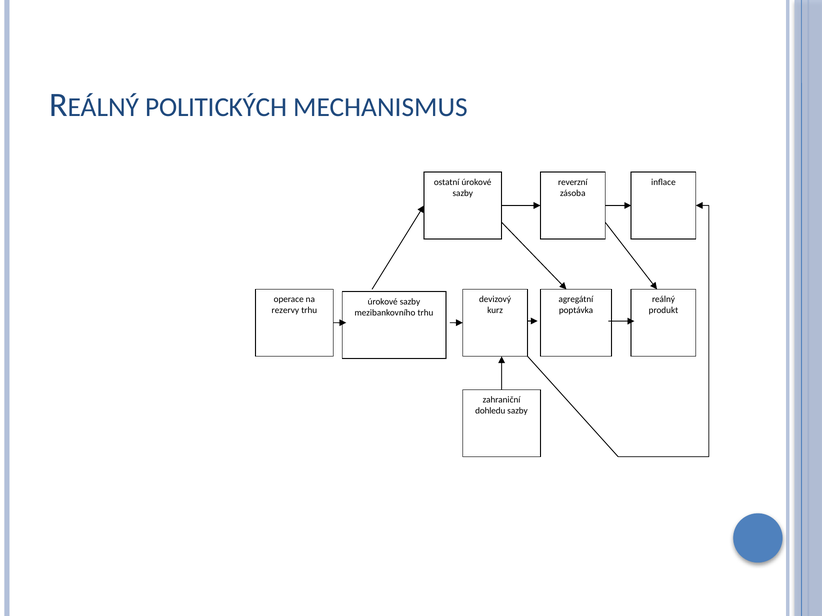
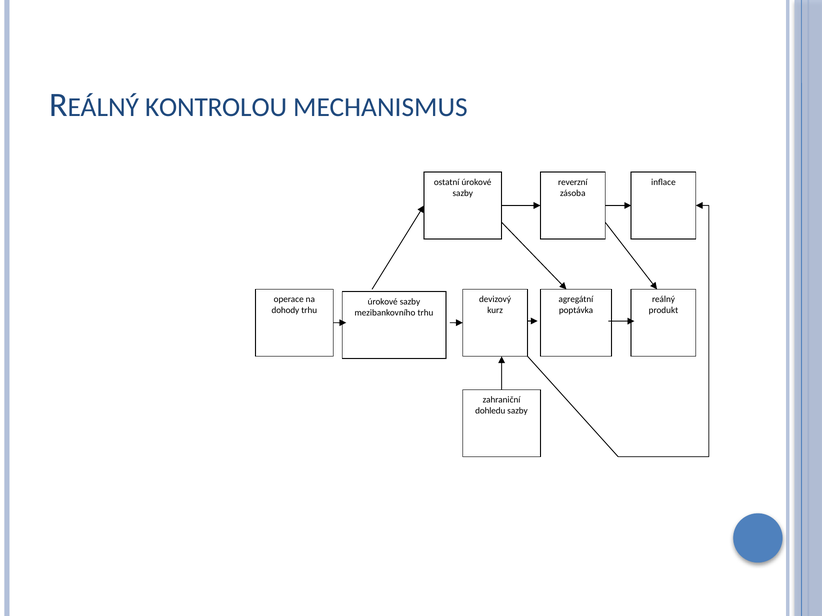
POLITICKÝCH: POLITICKÝCH -> KONTROLOU
rezervy: rezervy -> dohody
